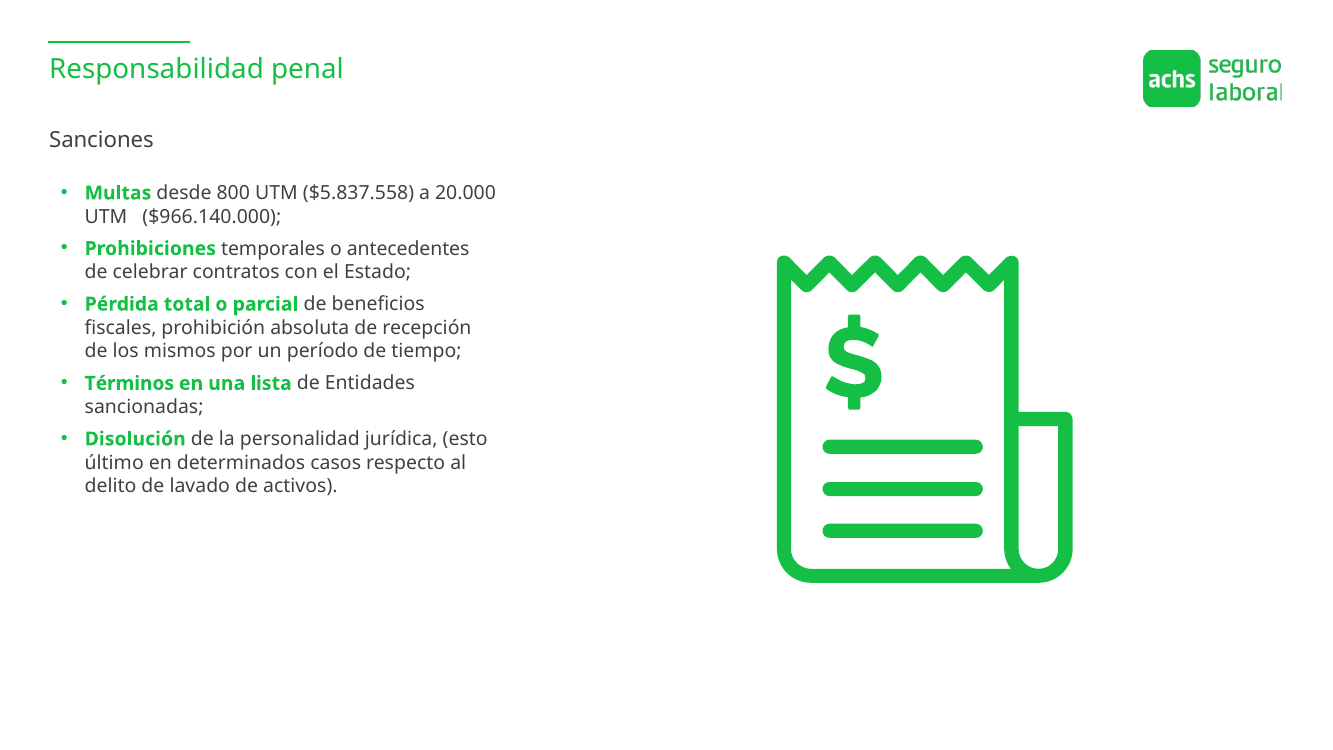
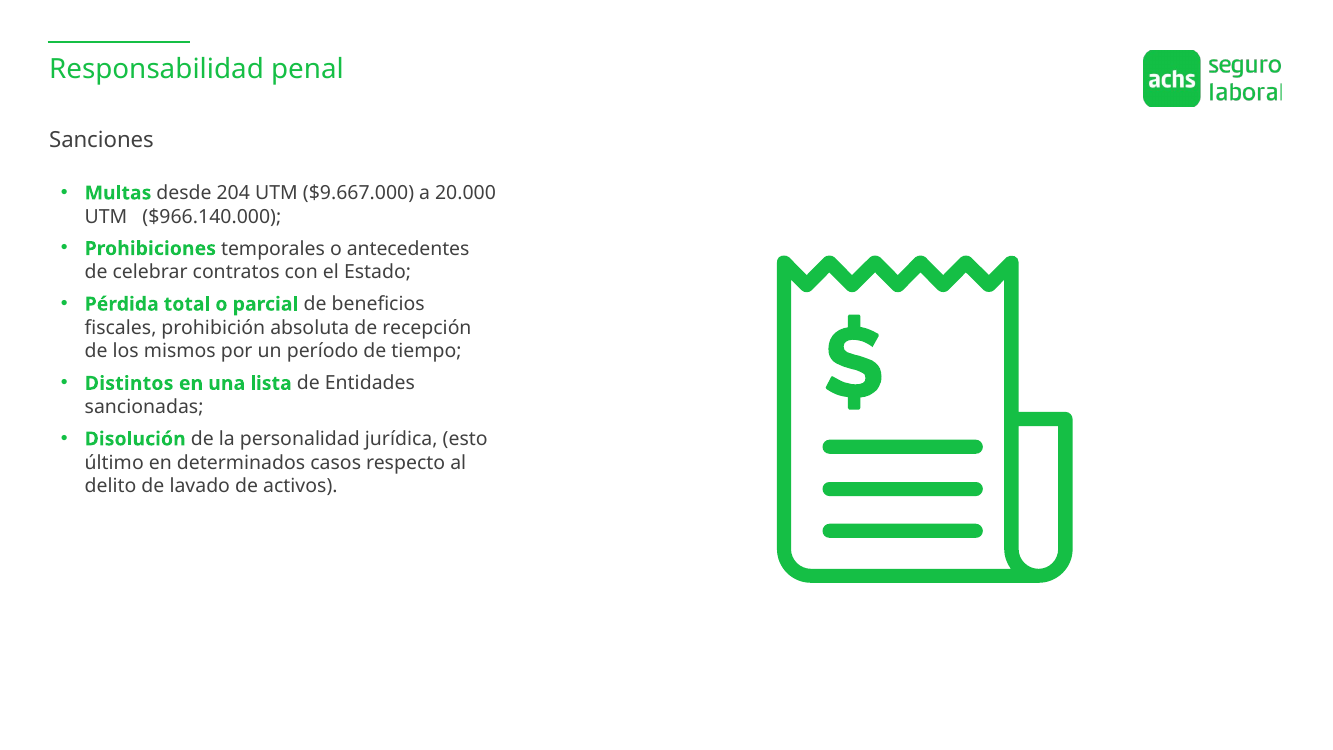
800: 800 -> 204
$5.837.558: $5.837.558 -> $9.667.000
Términos: Términos -> Distintos
